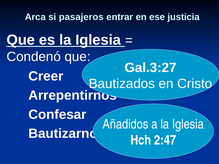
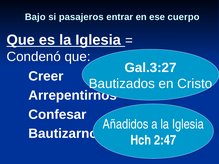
Arca: Arca -> Bajo
justicia: justicia -> cuerpo
